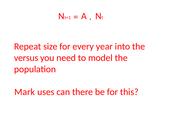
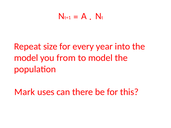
versus at (26, 58): versus -> model
need: need -> from
